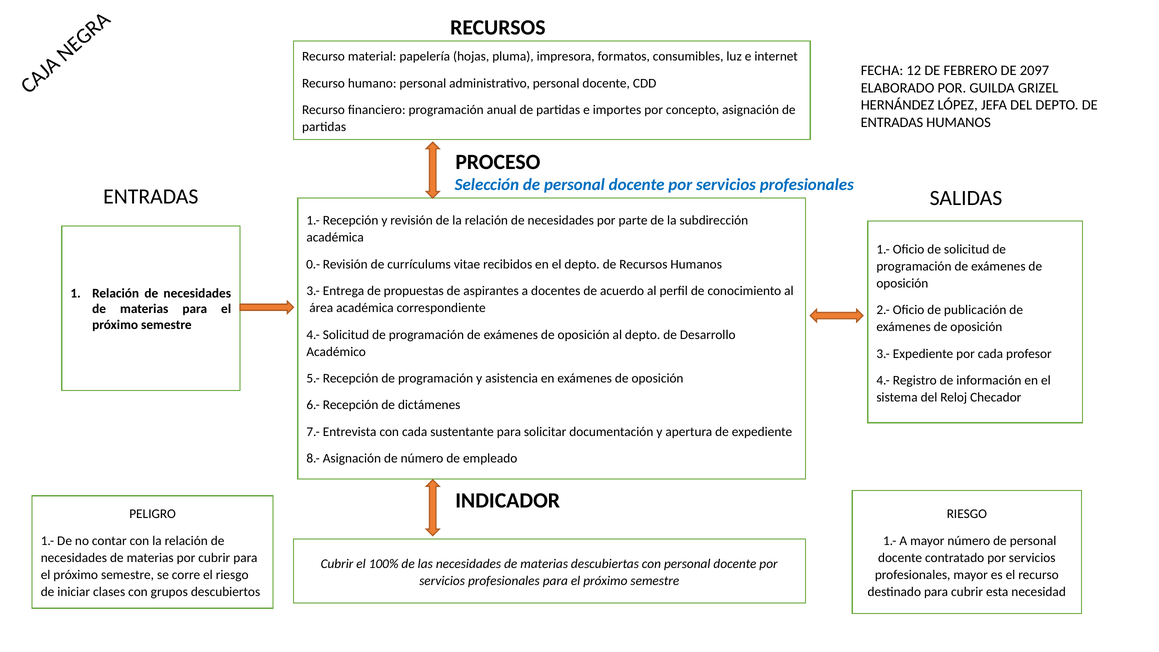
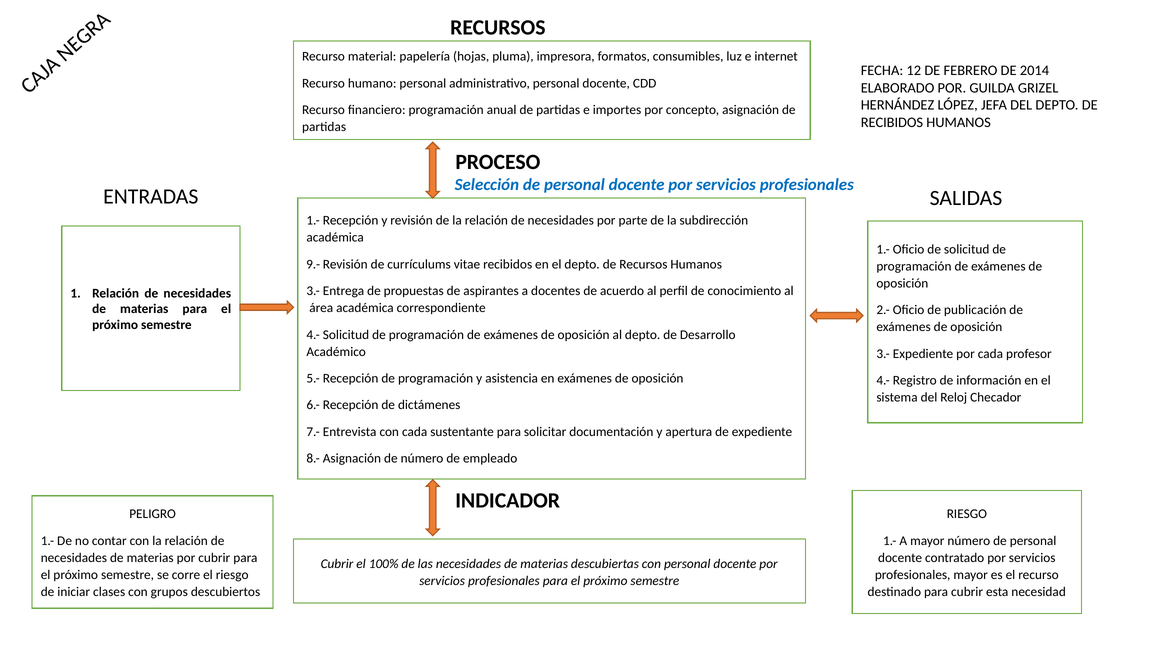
2097: 2097 -> 2014
ENTRADAS at (892, 123): ENTRADAS -> RECIBIDOS
0.-: 0.- -> 9.-
